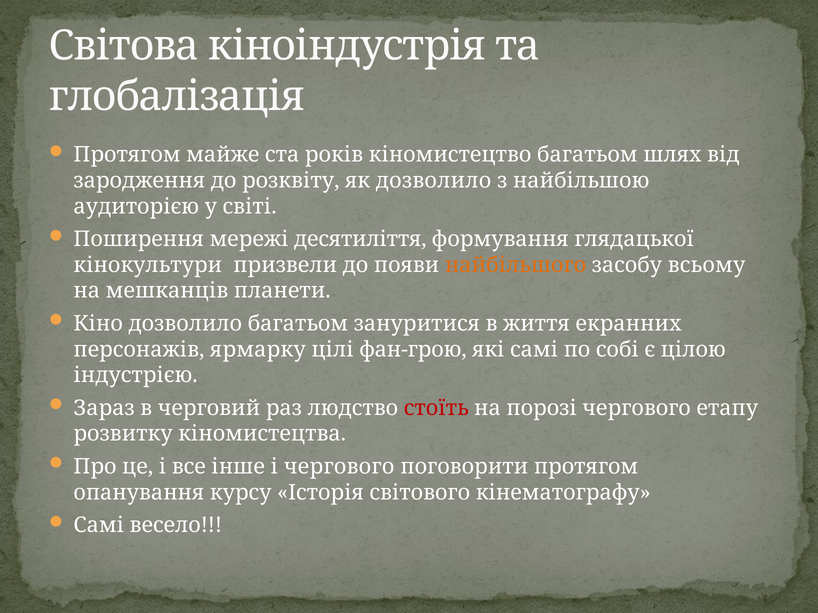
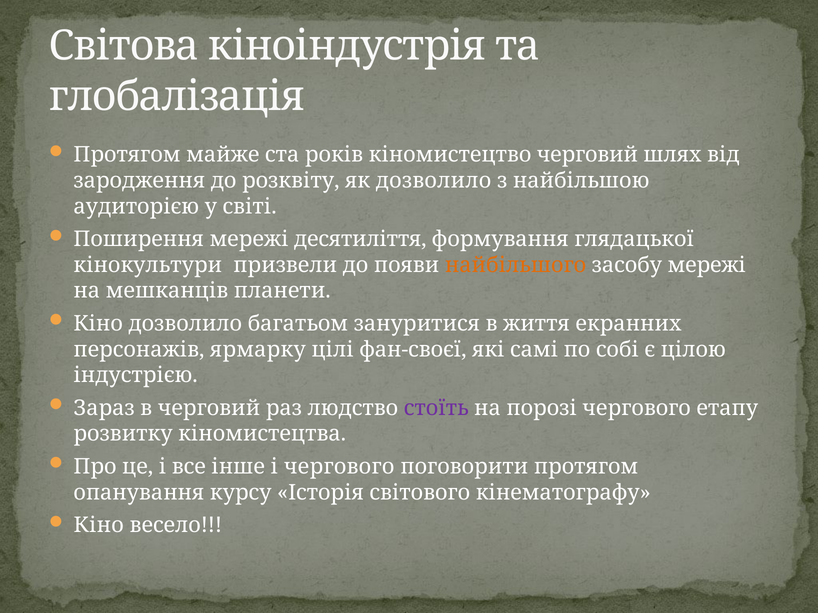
кіномистецтво багатьом: багатьом -> черговий
засобу всьому: всьому -> мережі
фан-грою: фан-грою -> фан-своєї
стоїть colour: red -> purple
Самі at (99, 526): Самі -> Кіно
